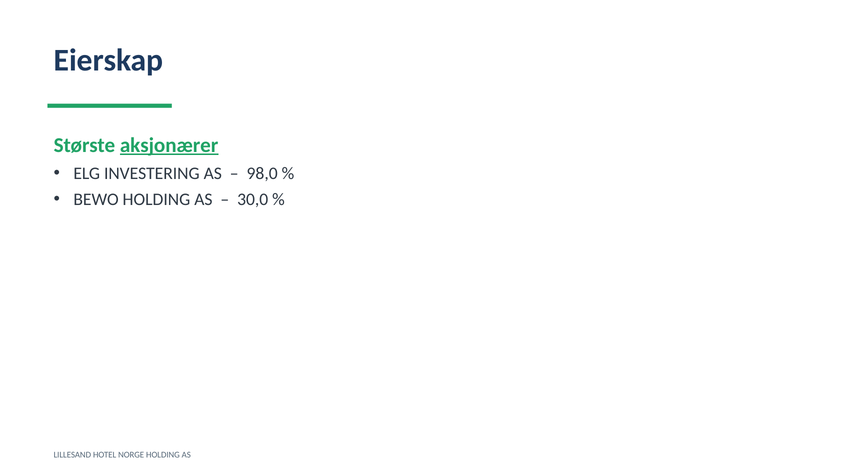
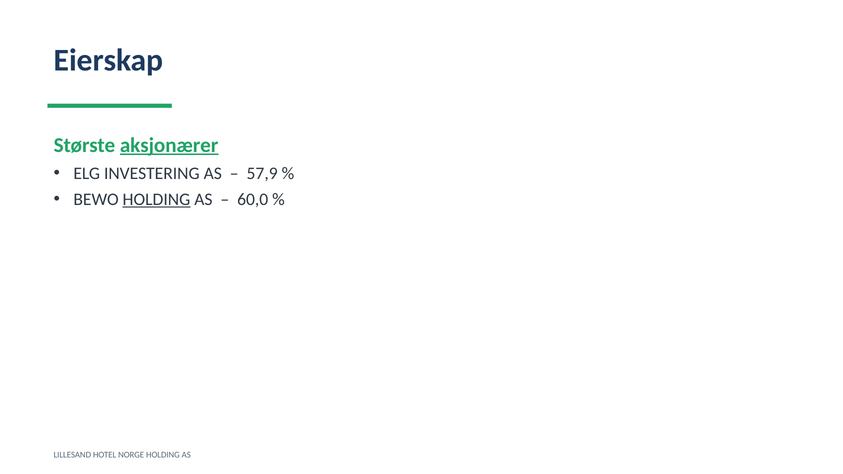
98,0: 98,0 -> 57,9
HOLDING at (156, 200) underline: none -> present
30,0: 30,0 -> 60,0
